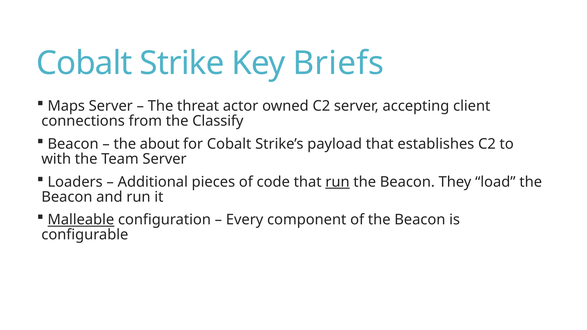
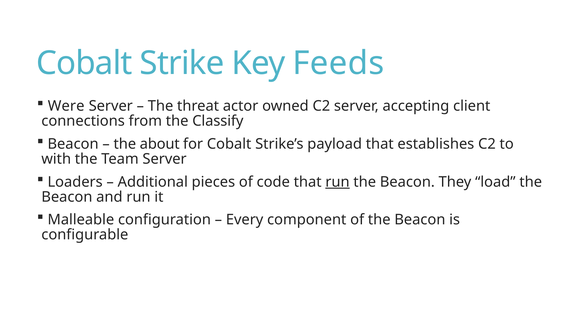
Briefs: Briefs -> Feeds
Maps: Maps -> Were
Malleable underline: present -> none
